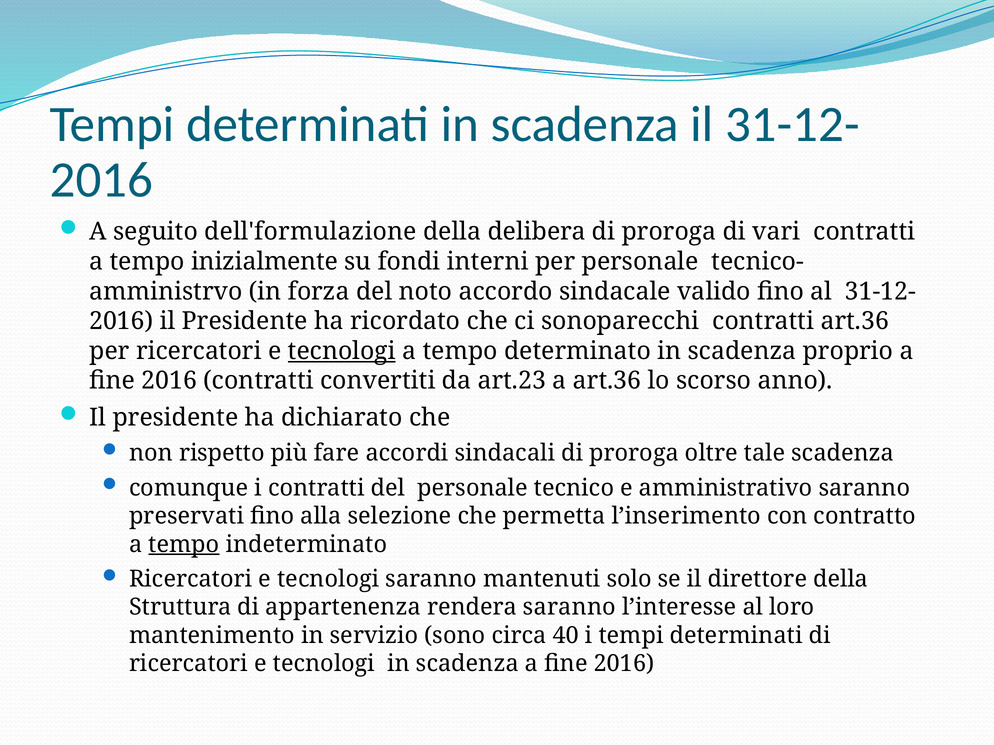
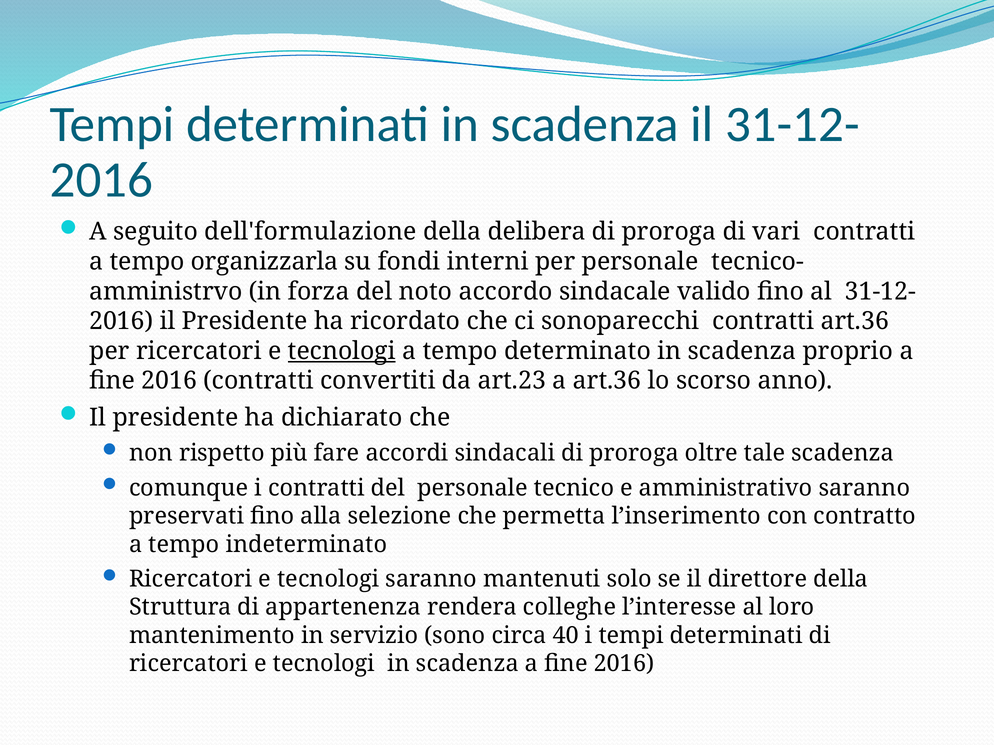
inizialmente: inizialmente -> organizzarla
tempo at (184, 545) underline: present -> none
rendera saranno: saranno -> colleghe
